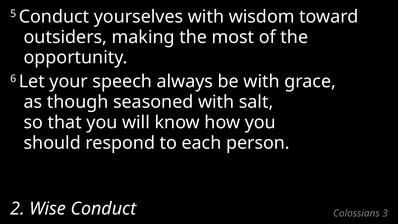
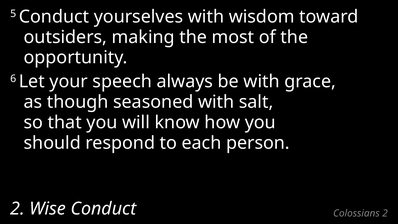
Colossians 3: 3 -> 2
